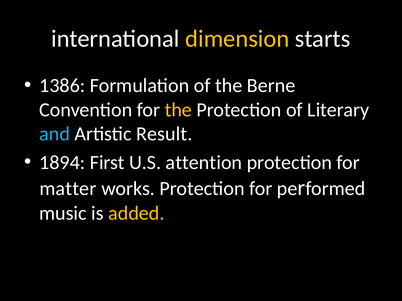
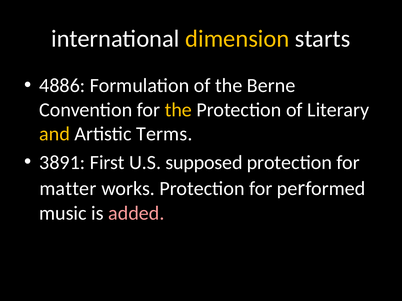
1386: 1386 -> 4886
and colour: light blue -> yellow
Result: Result -> Terms
1894: 1894 -> 3891
attention: attention -> supposed
added colour: yellow -> pink
